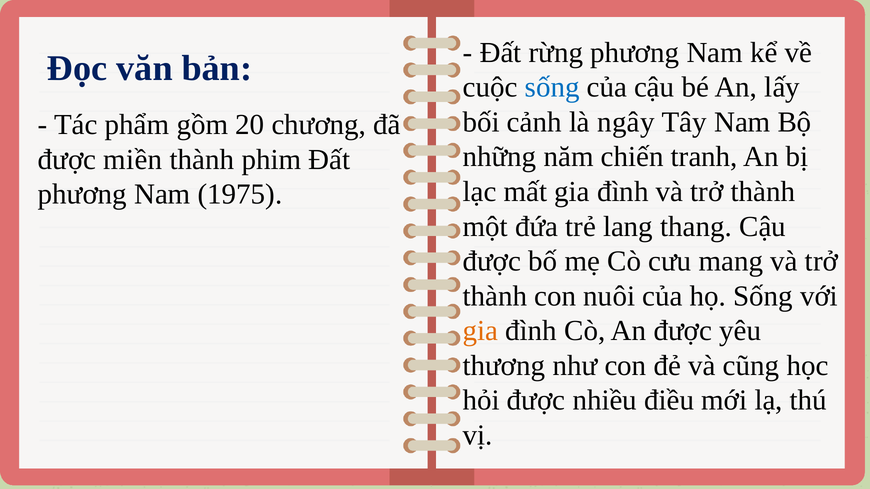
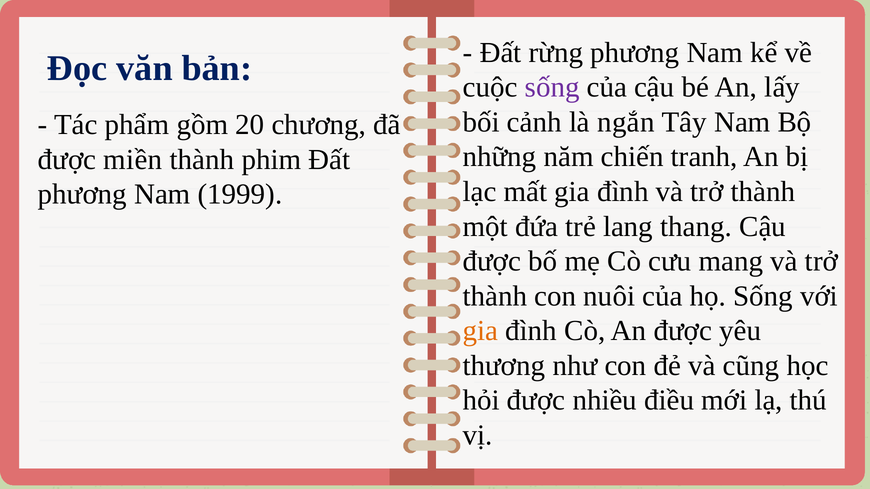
sống at (552, 87) colour: blue -> purple
ngây: ngây -> ngắn
1975: 1975 -> 1999
